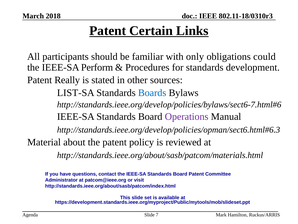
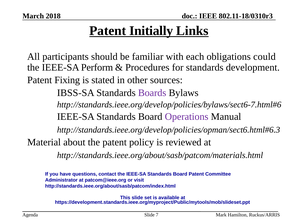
Certain: Certain -> Initially
only: only -> each
Really: Really -> Fixing
LIST-SA: LIST-SA -> IBSS-SA
Boards colour: blue -> purple
